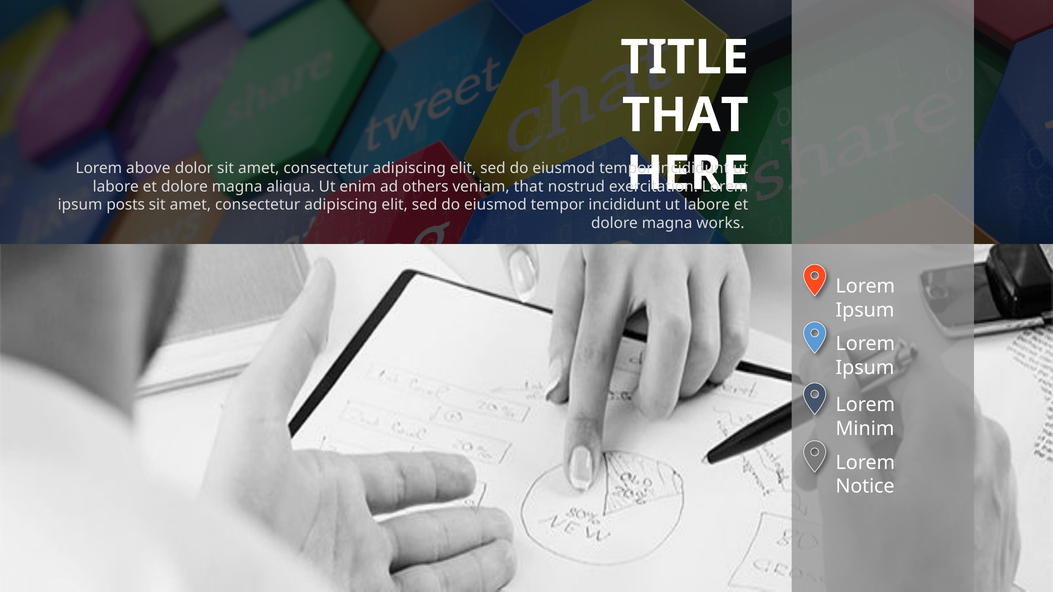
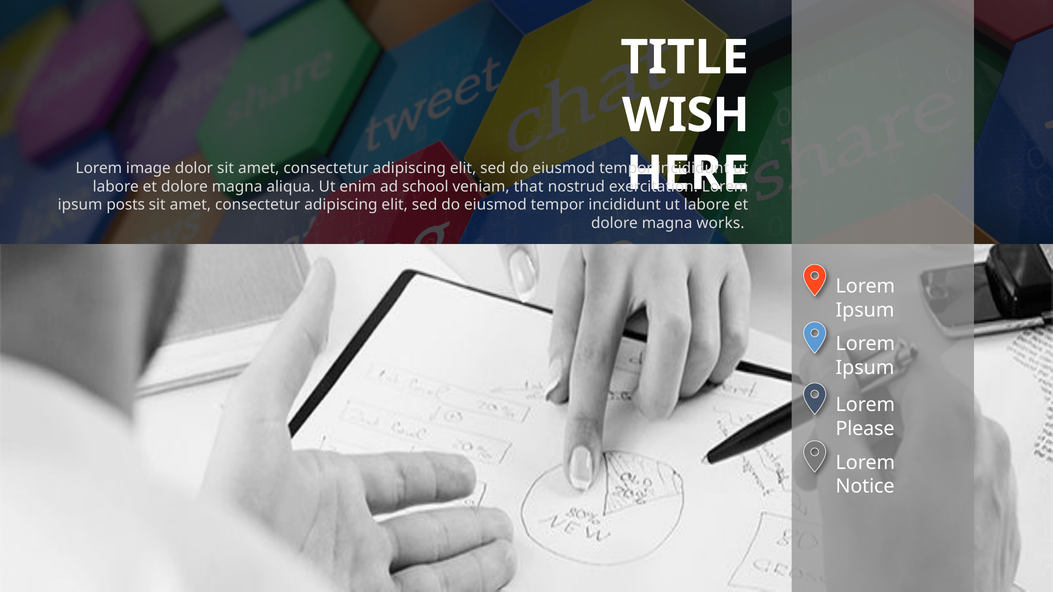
THAT at (685, 115): THAT -> WISH
above: above -> image
others: others -> school
Minim: Minim -> Please
